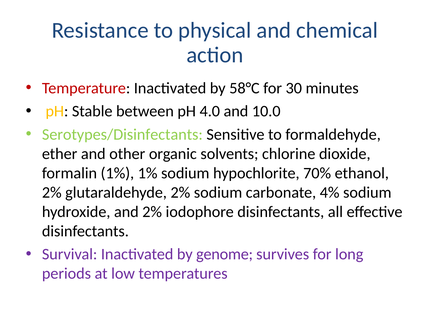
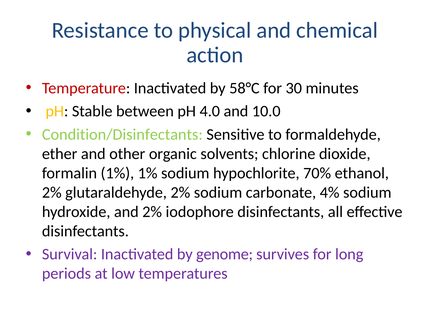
Serotypes/Disinfectants: Serotypes/Disinfectants -> Condition/Disinfectants
